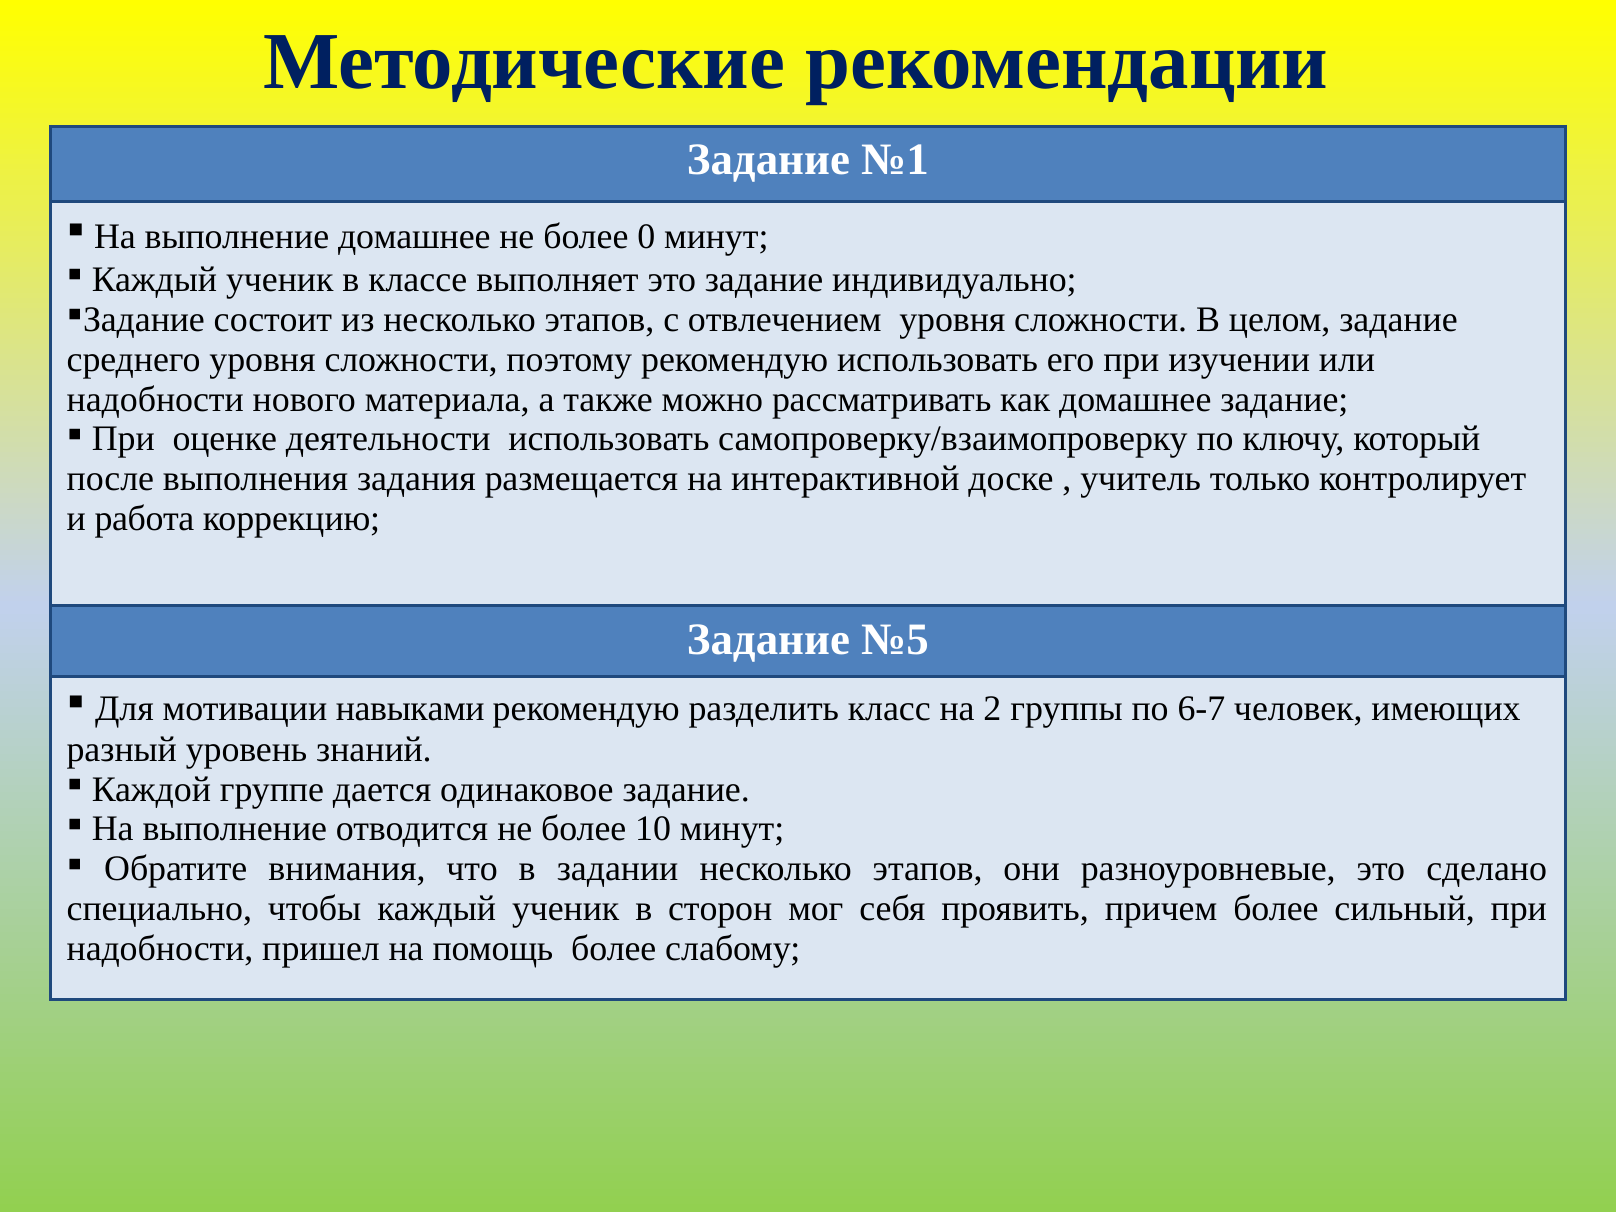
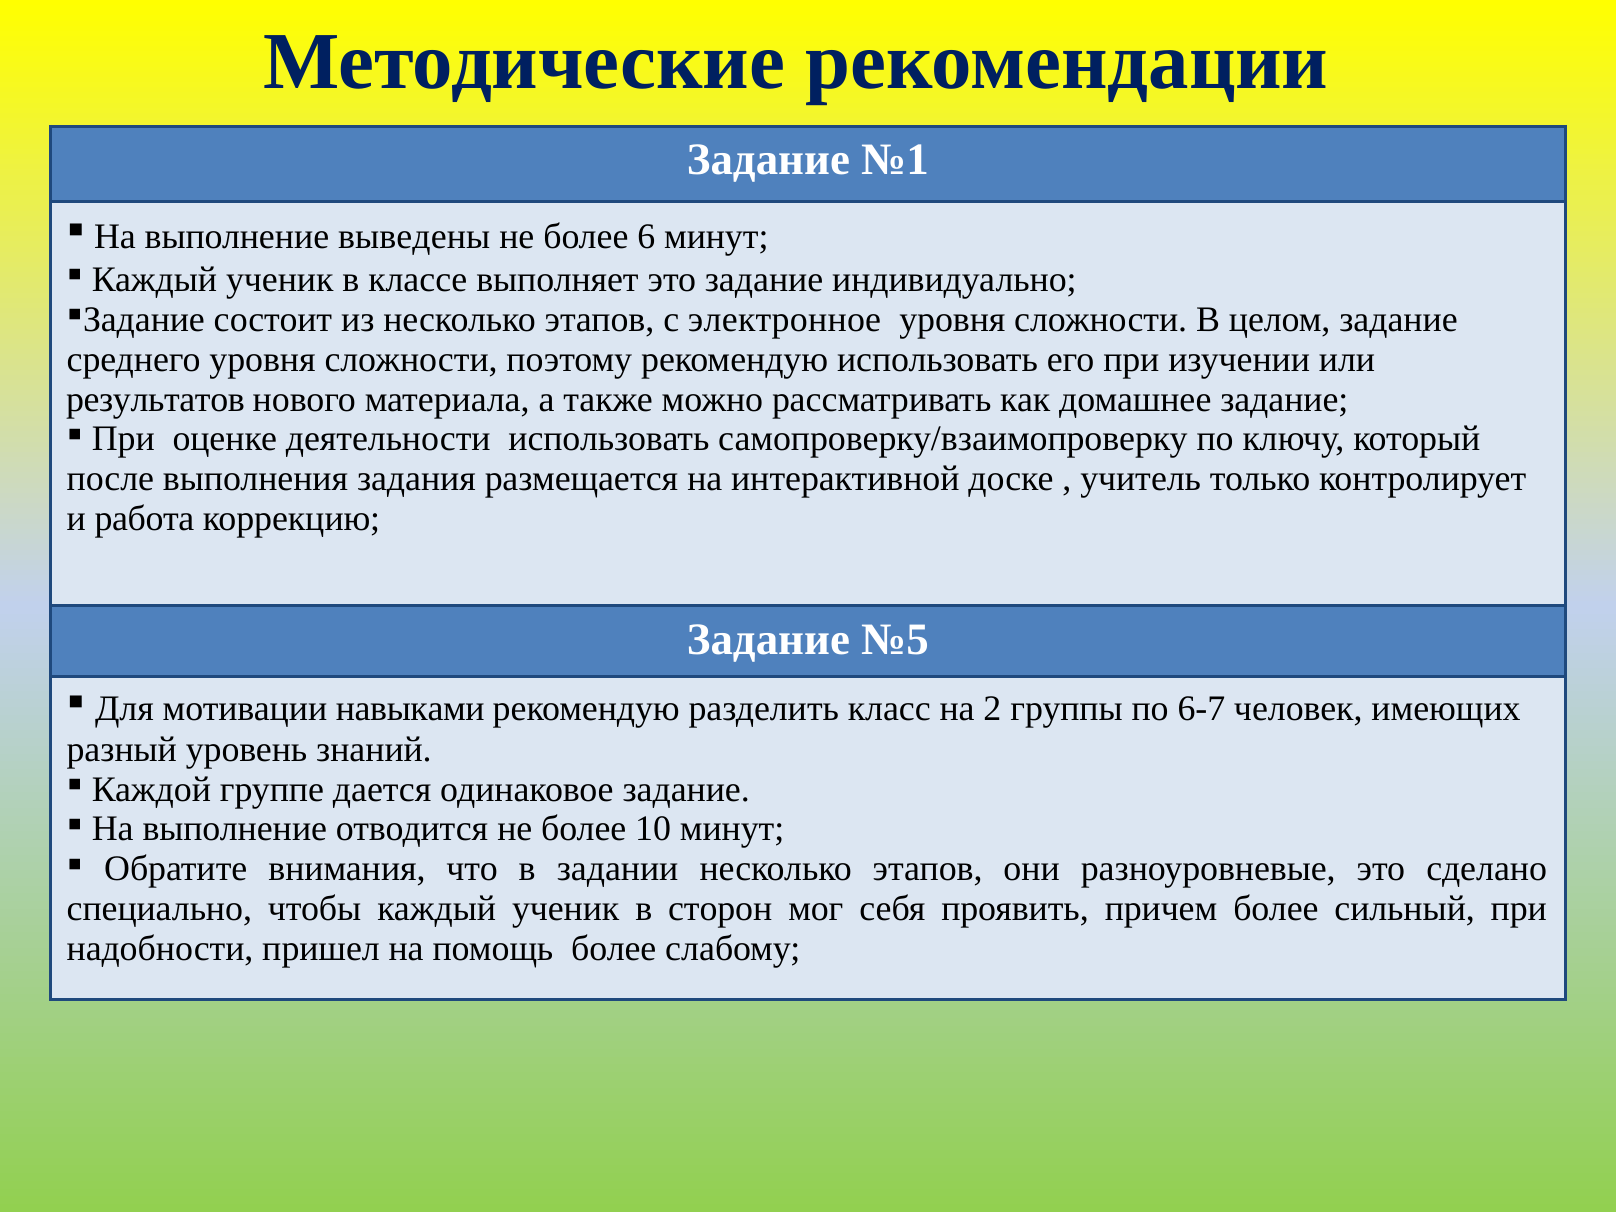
выполнение домашнее: домашнее -> выведены
0: 0 -> 6
отвлечением: отвлечением -> электронное
надобности at (155, 399): надобности -> результатов
